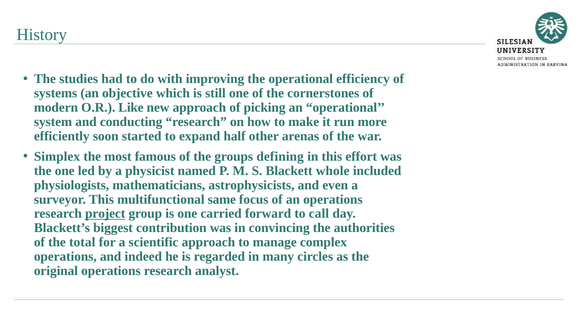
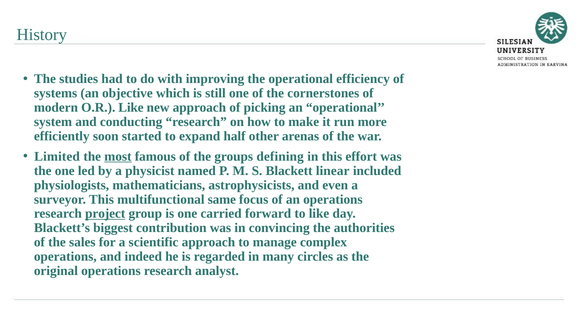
Simplex: Simplex -> Limited
most underline: none -> present
whole: whole -> linear
to call: call -> like
total: total -> sales
